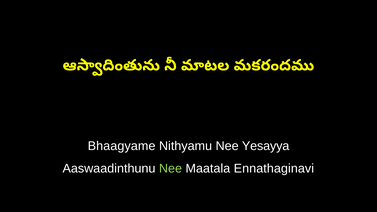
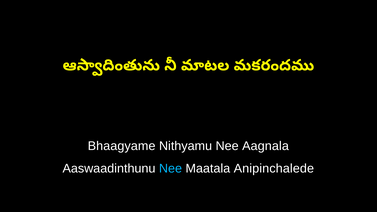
Yesayya: Yesayya -> Aagnala
Nee at (170, 169) colour: light green -> light blue
Ennathaginavi: Ennathaginavi -> Anipinchalede
